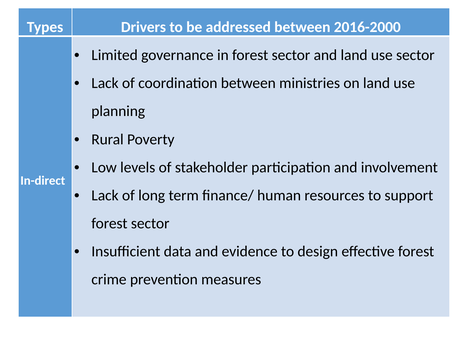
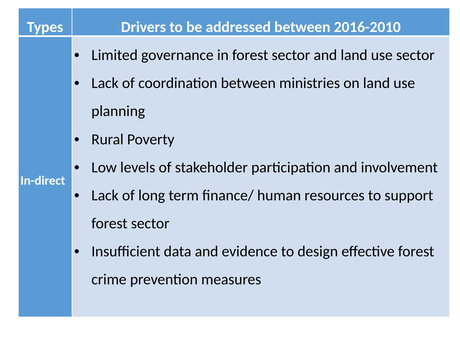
2016-2000: 2016-2000 -> 2016-2010
